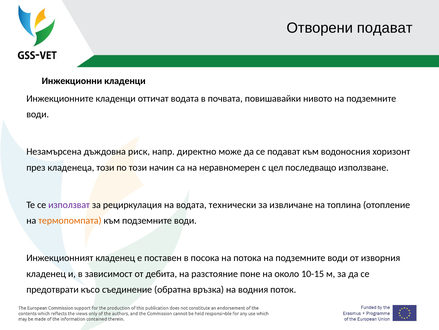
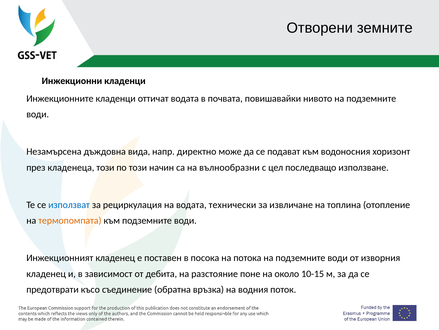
Отворени подават: подават -> земните
риск: риск -> вида
неравномерен: неравномерен -> вълнообразни
използват colour: purple -> blue
